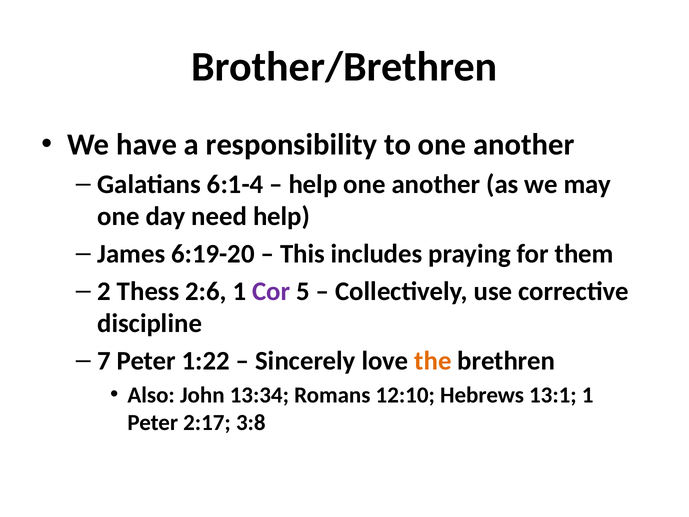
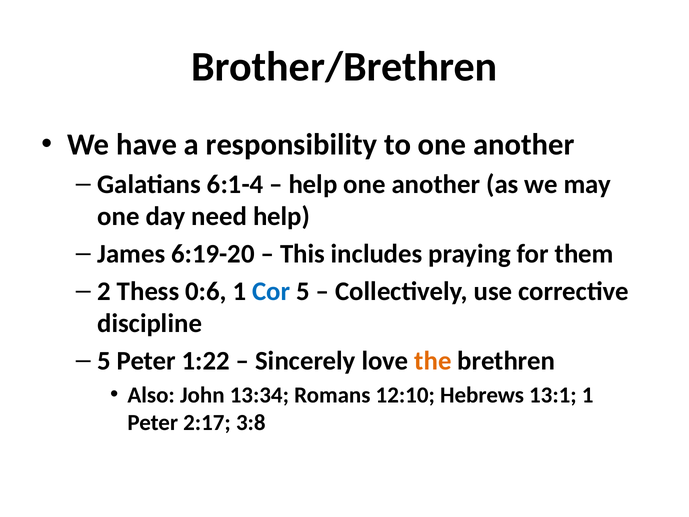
2:6: 2:6 -> 0:6
Cor colour: purple -> blue
7 at (104, 361): 7 -> 5
